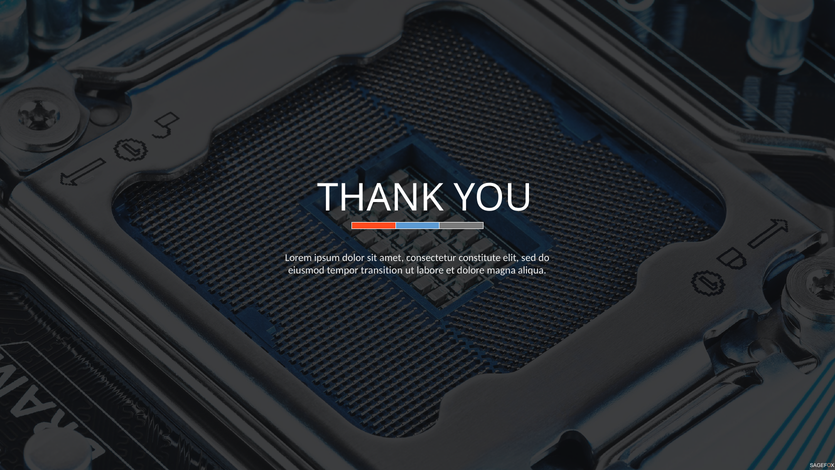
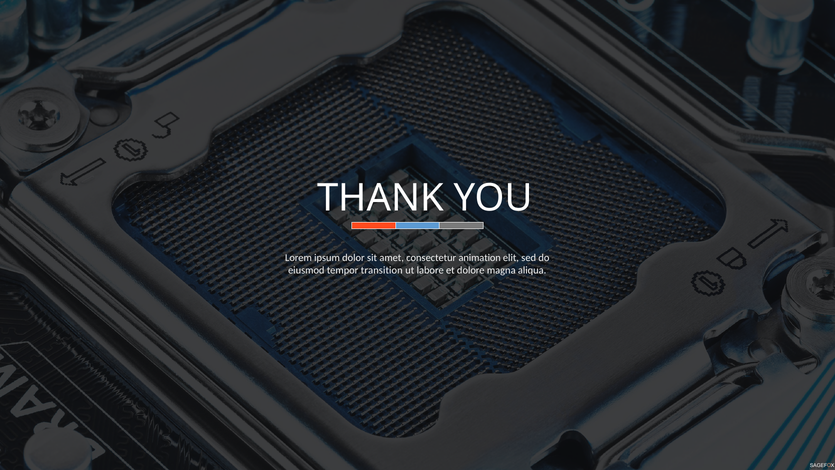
constitute: constitute -> animation
